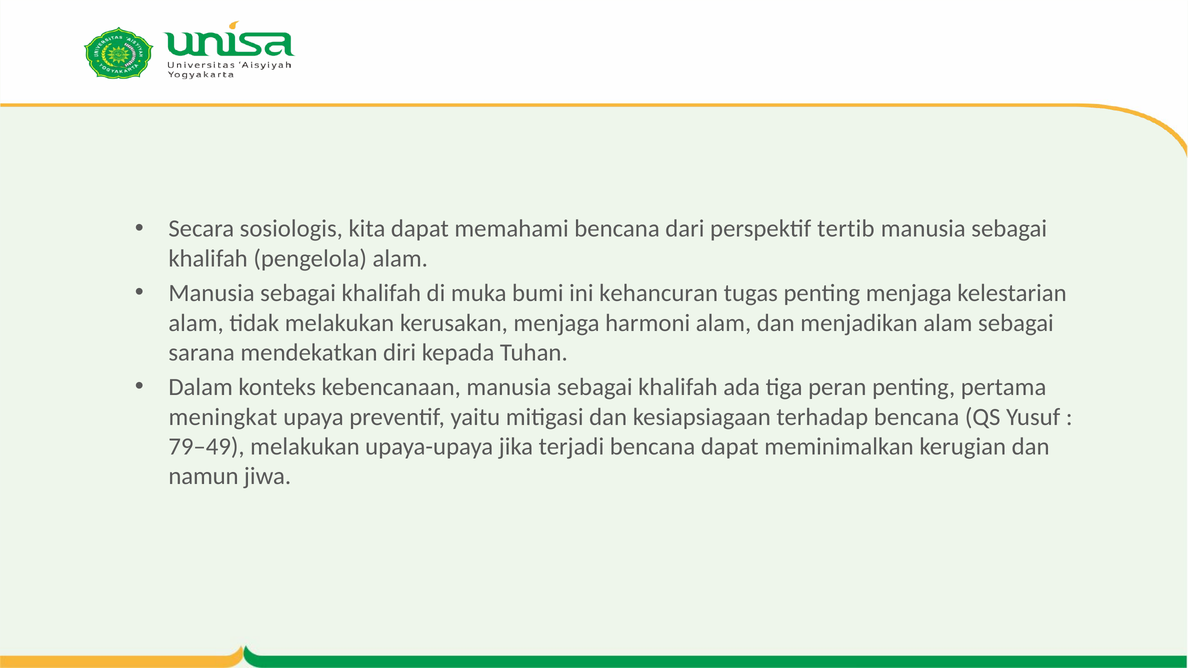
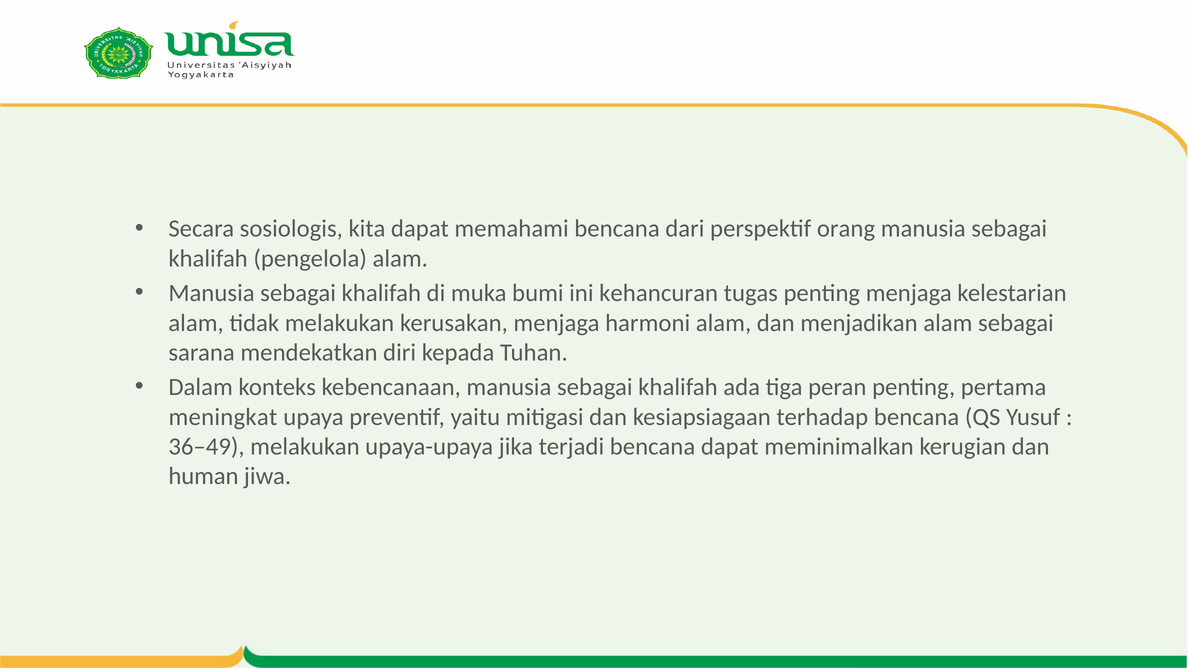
tertib: tertib -> orang
79–49: 79–49 -> 36–49
namun: namun -> human
